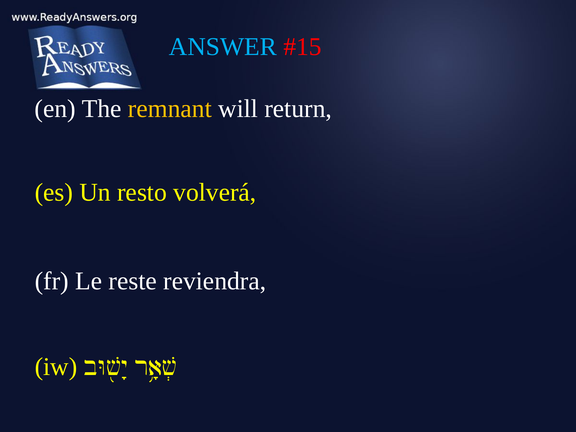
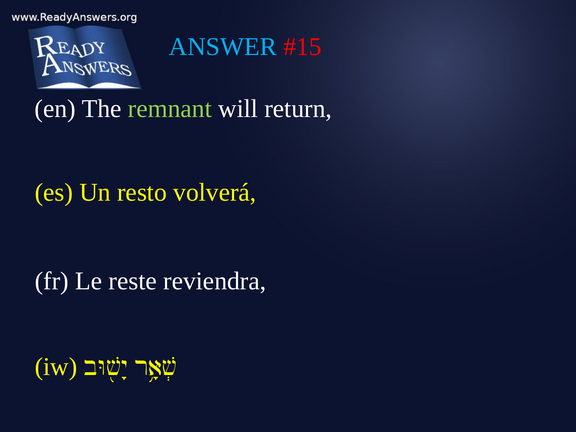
remnant colour: yellow -> light green
